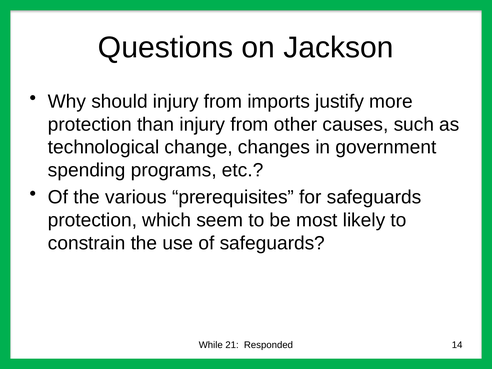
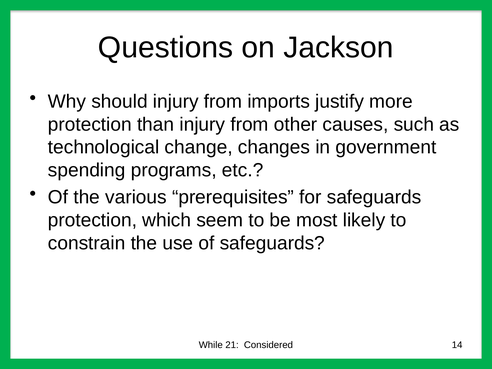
Responded: Responded -> Considered
